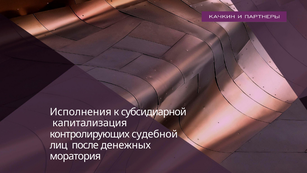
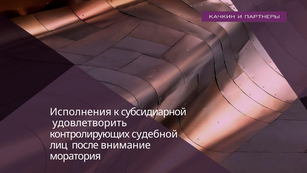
капитализация: капитализация -> удовлетворить
денежных: денежных -> внимание
